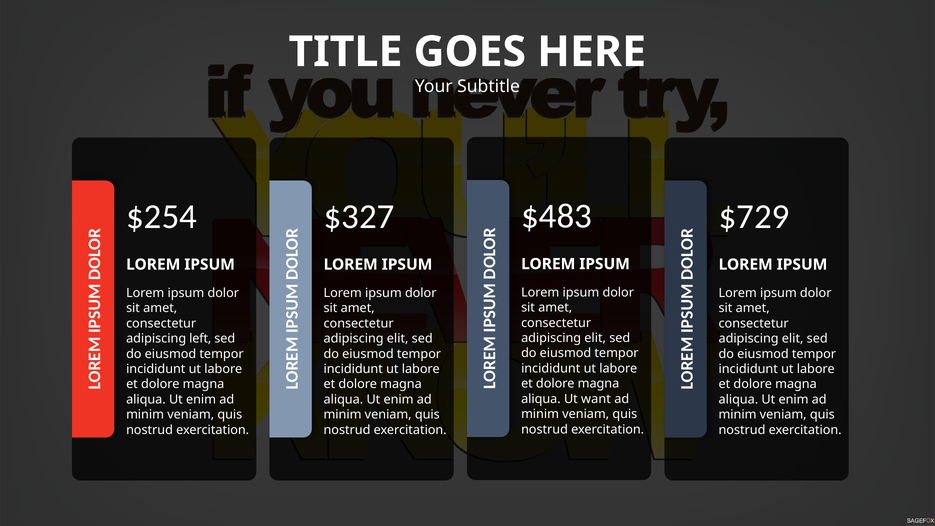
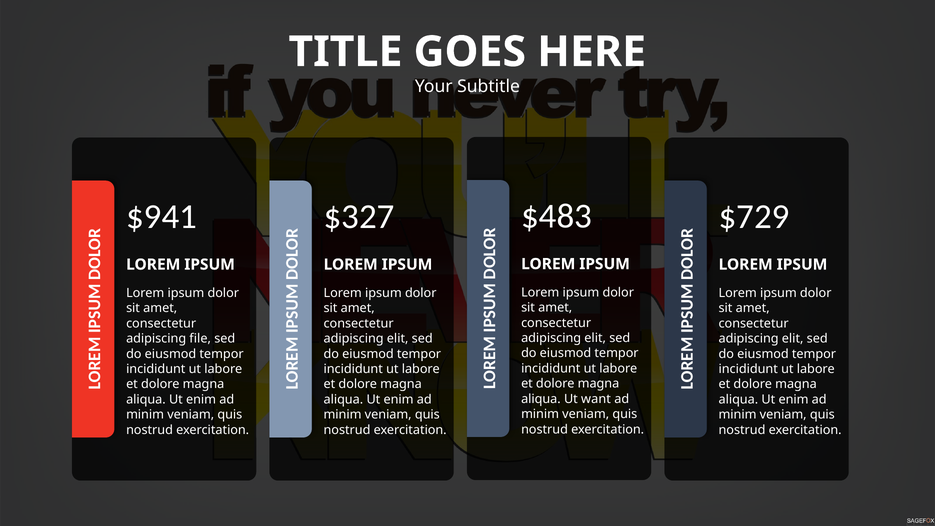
$254: $254 -> $941
left: left -> file
